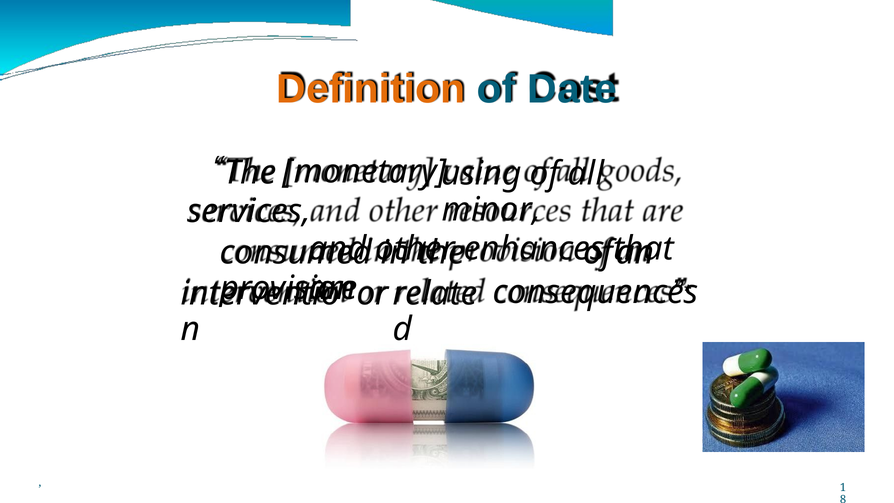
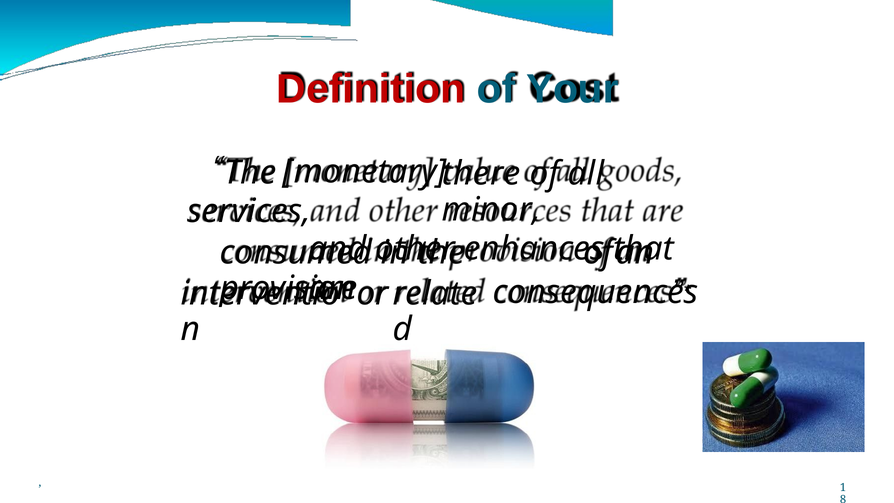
Definition colour: orange -> red
Date: Date -> Your
using: using -> there
